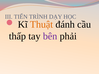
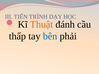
bên colour: purple -> blue
